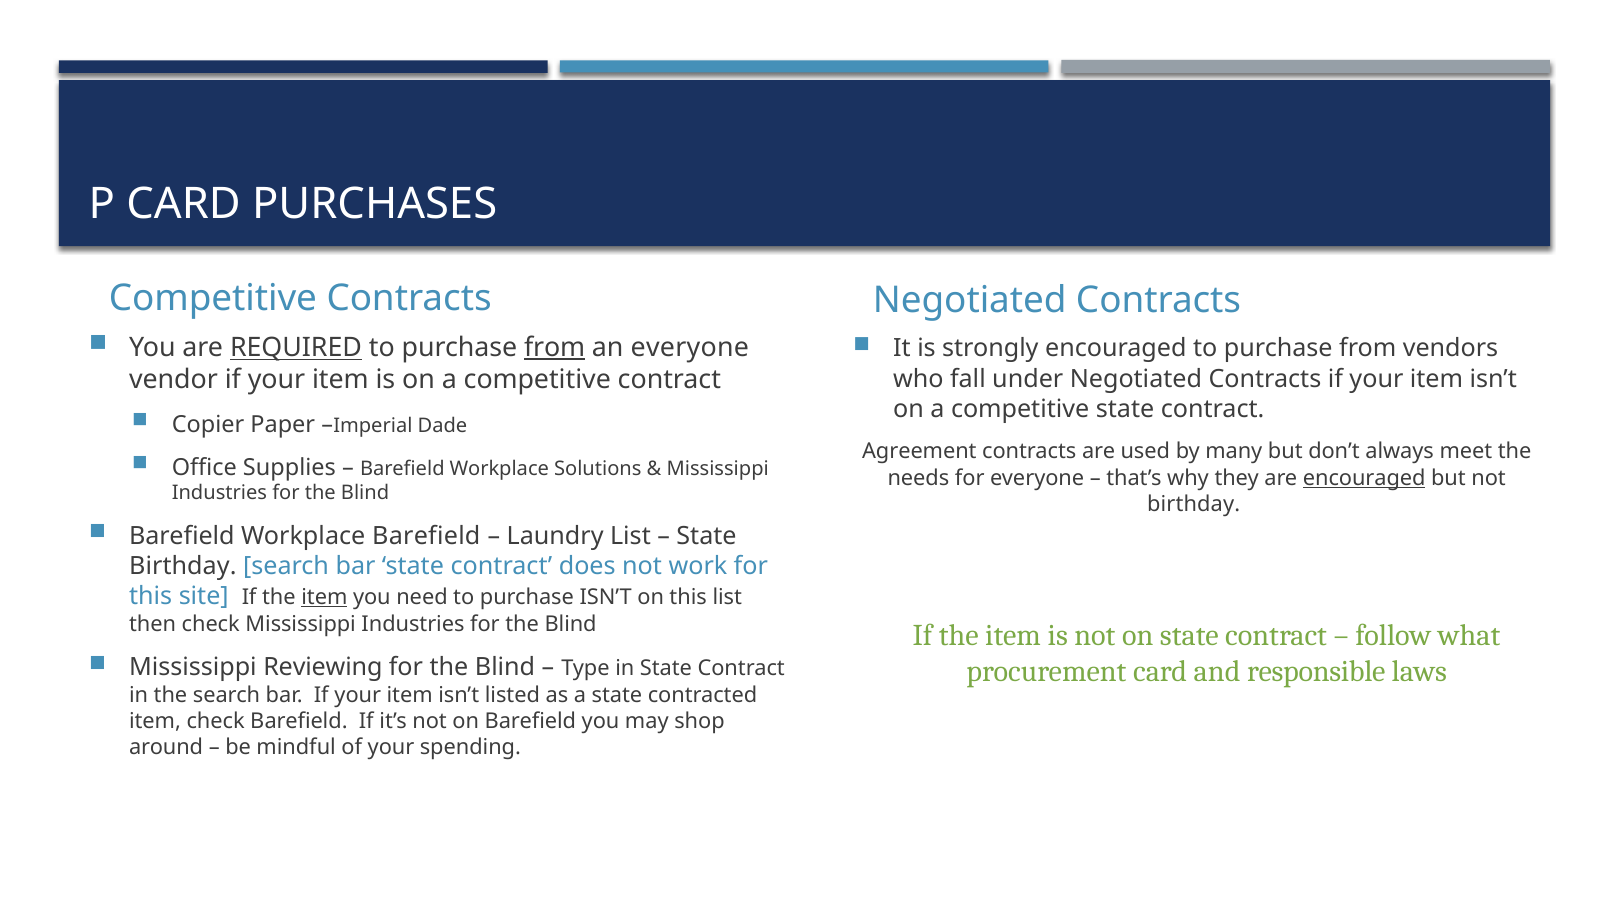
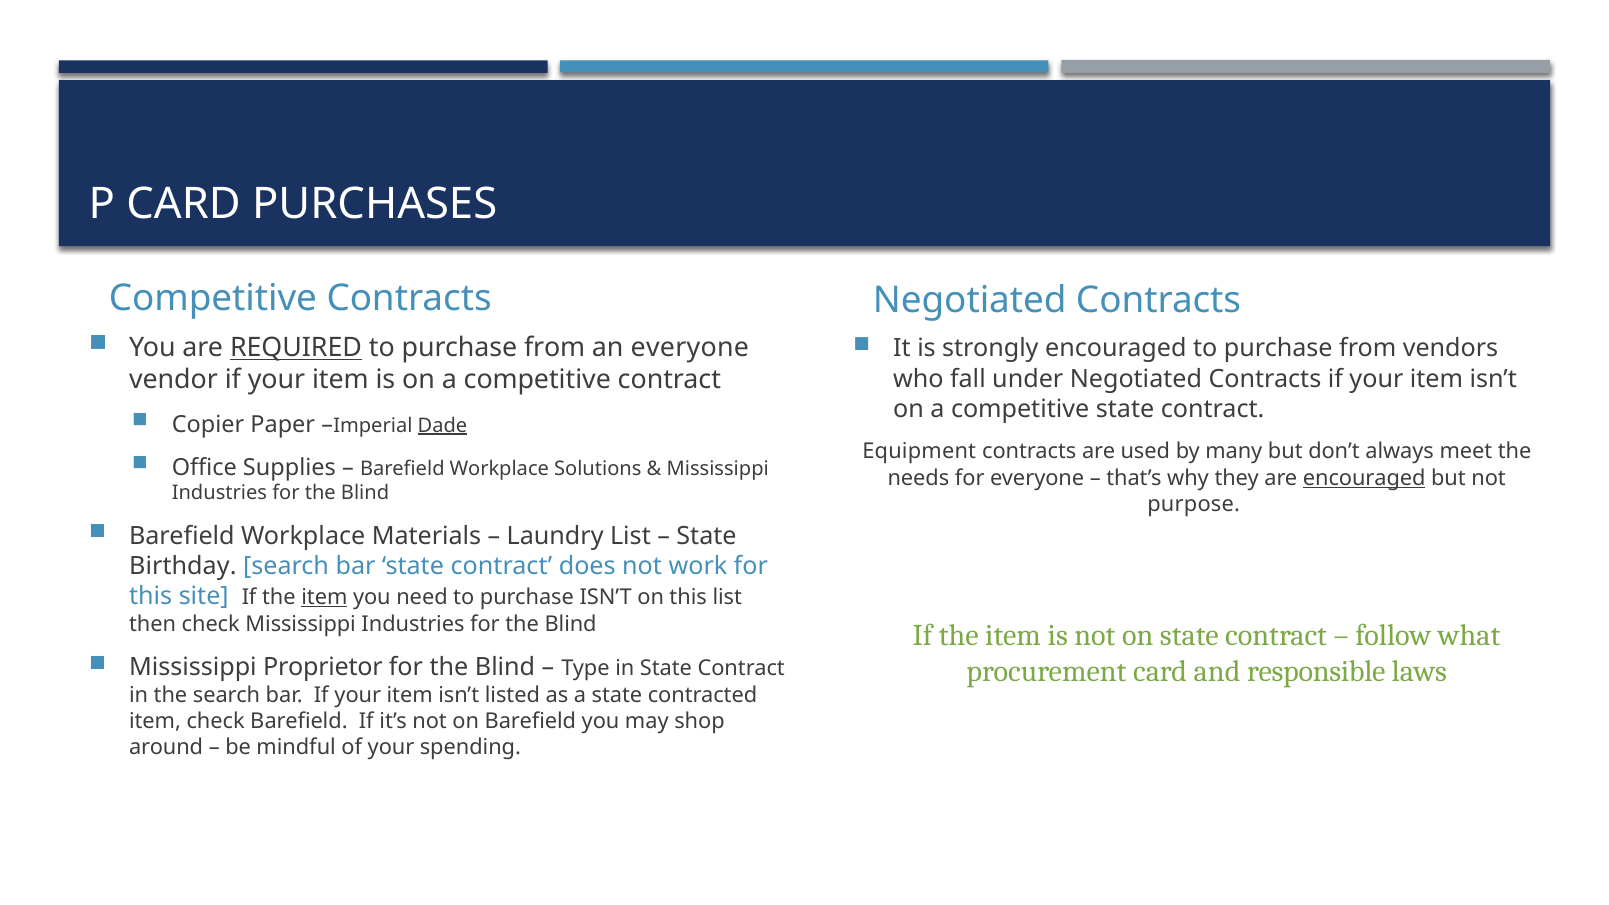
from at (555, 347) underline: present -> none
Dade underline: none -> present
Agreement: Agreement -> Equipment
birthday at (1194, 504): birthday -> purpose
Workplace Barefield: Barefield -> Materials
Reviewing: Reviewing -> Proprietor
